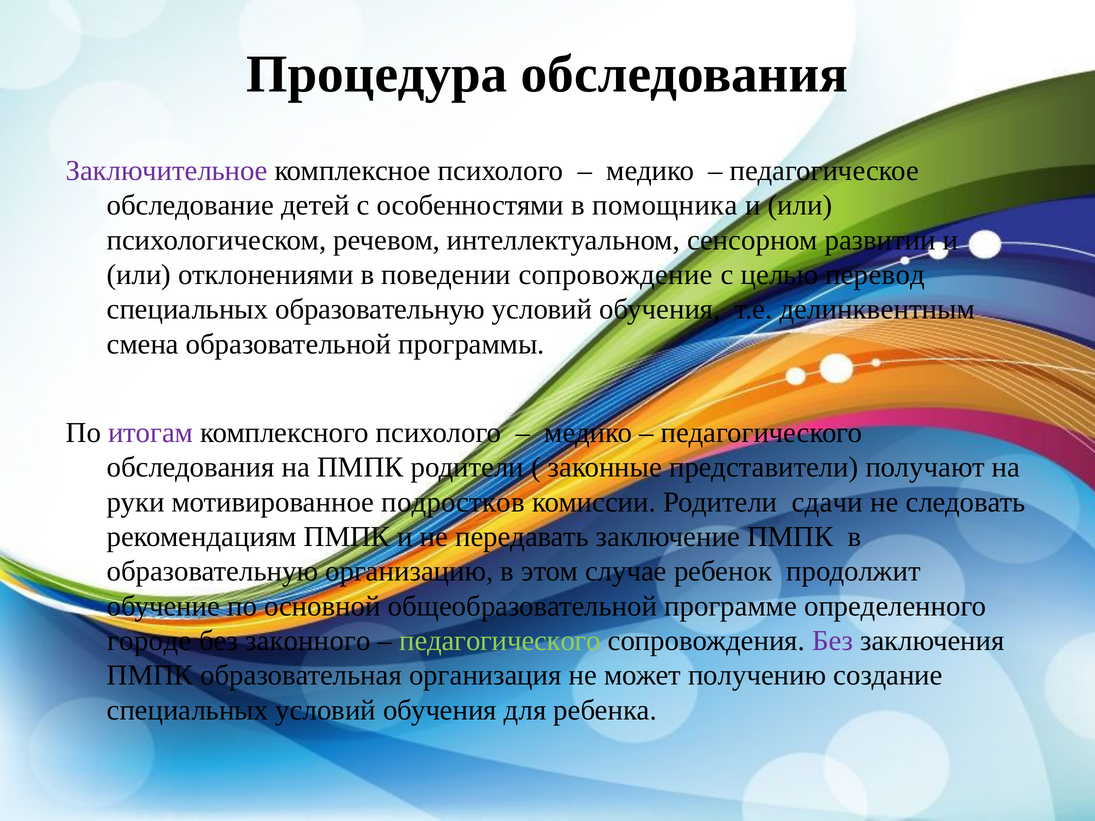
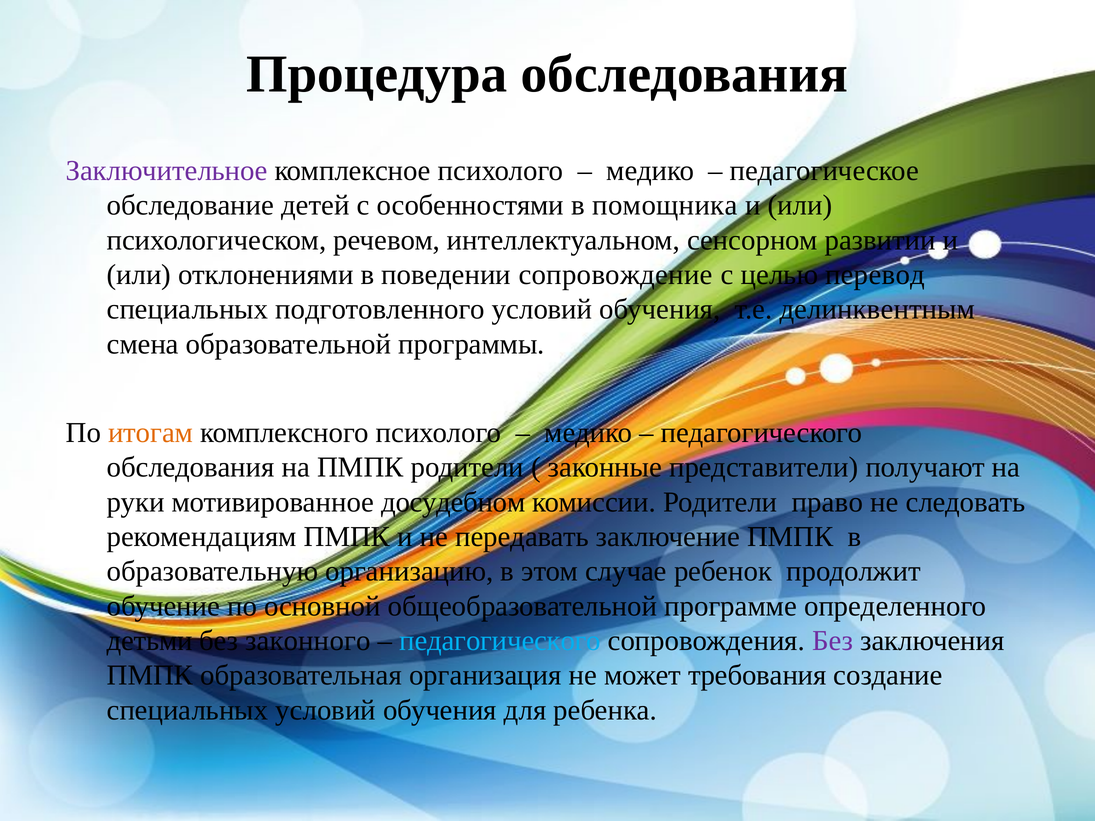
специальных образовательную: образовательную -> подготовленного
итогам colour: purple -> orange
подростков: подростков -> досудебном
сдачи: сдачи -> право
городе: городе -> детьми
педагогического at (500, 641) colour: light green -> light blue
получению: получению -> требования
